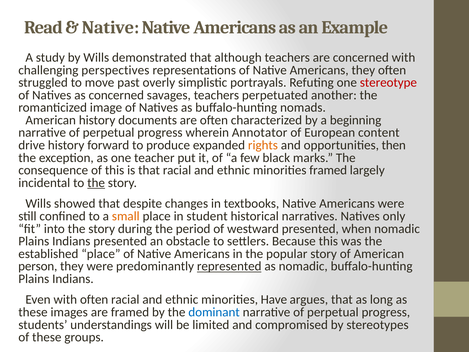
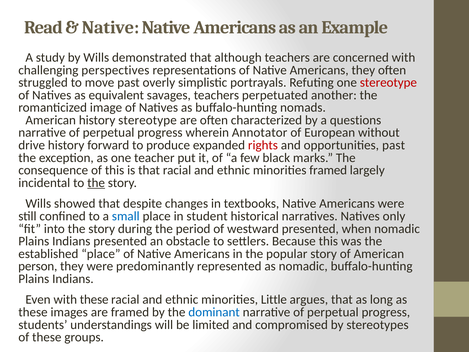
as concerned: concerned -> equivalent
history documents: documents -> stereotype
beginning: beginning -> questions
content: content -> without
rights colour: orange -> red
opportunities then: then -> past
small colour: orange -> blue
represented underline: present -> none
with often: often -> these
Have: Have -> Little
